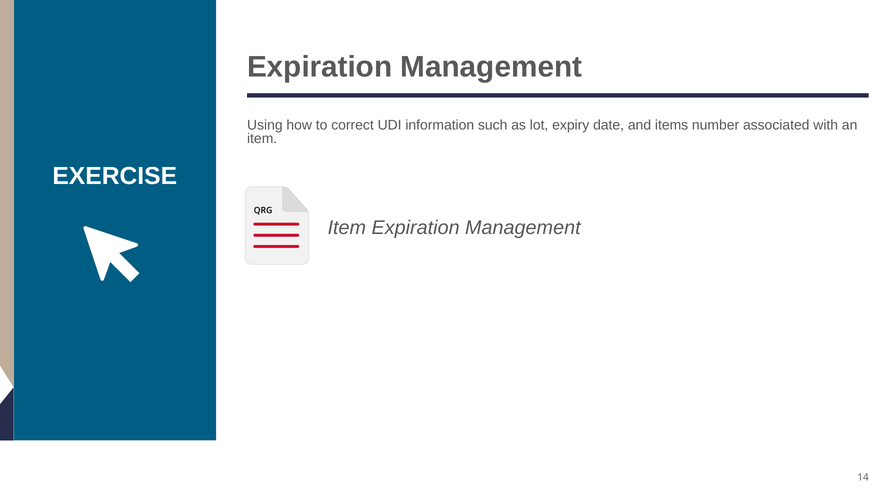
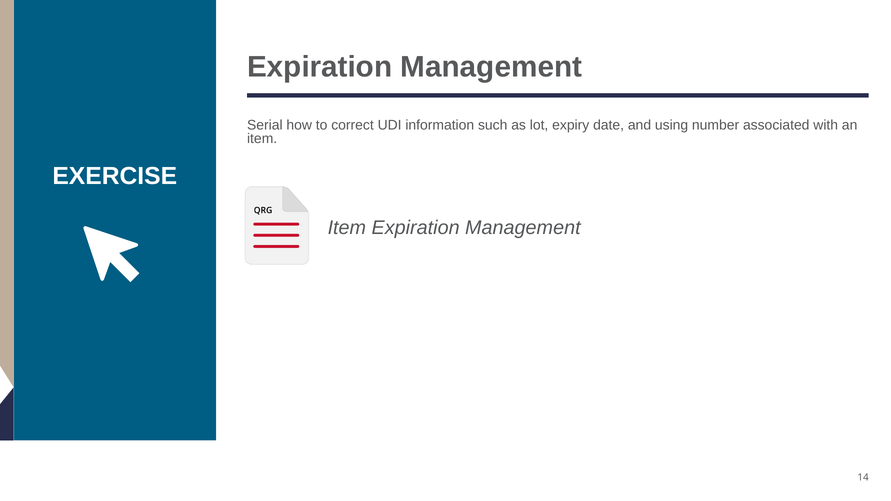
Using: Using -> Serial
items: items -> using
